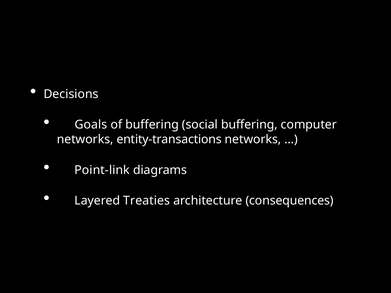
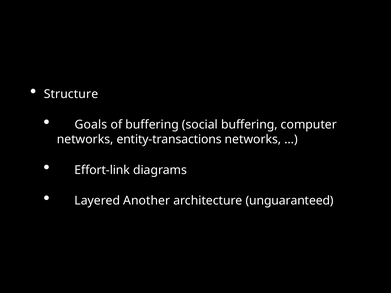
Decisions: Decisions -> Structure
Point-link: Point-link -> Effort-link
Treaties: Treaties -> Another
consequences: consequences -> unguaranteed
